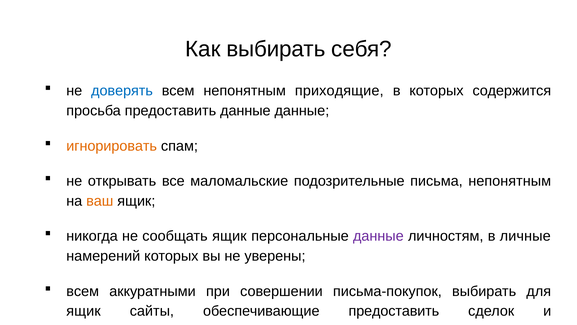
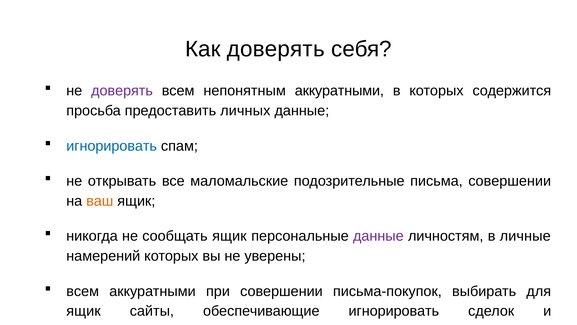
Как выбирать: выбирать -> доверять
доверять at (122, 91) colour: blue -> purple
непонятным приходящие: приходящие -> аккуратными
предоставить данные: данные -> личных
игнорировать at (112, 146) colour: orange -> blue
письма непонятным: непонятным -> совершении
обеспечивающие предоставить: предоставить -> игнорировать
